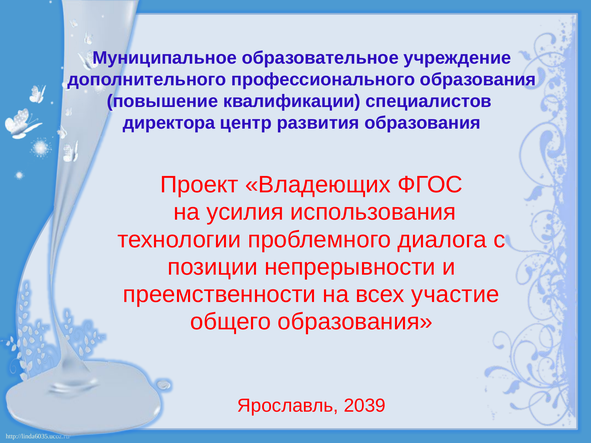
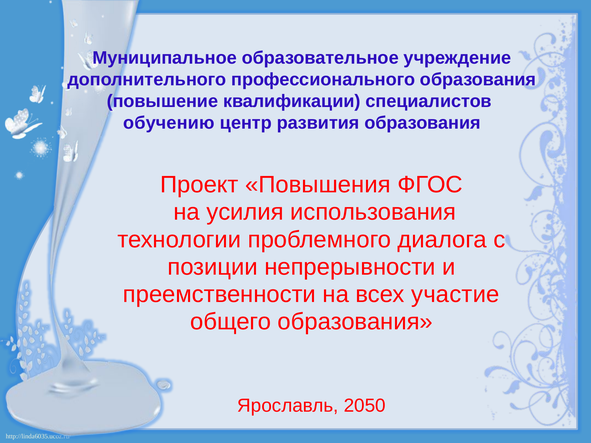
директора: директора -> обучению
Владеющих: Владеющих -> Повышения
2039: 2039 -> 2050
